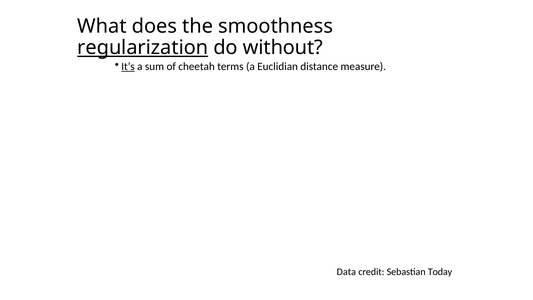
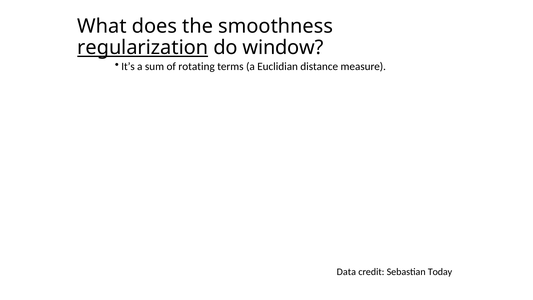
without: without -> window
It’s underline: present -> none
cheetah: cheetah -> rotating
